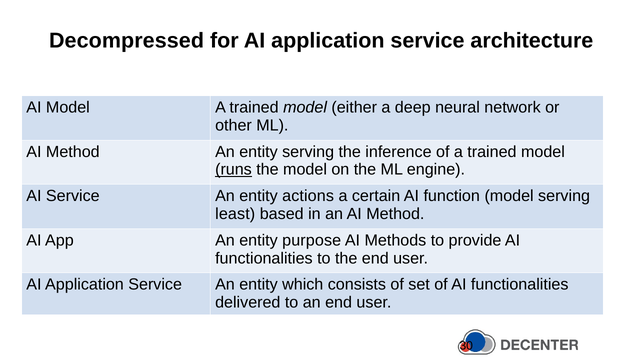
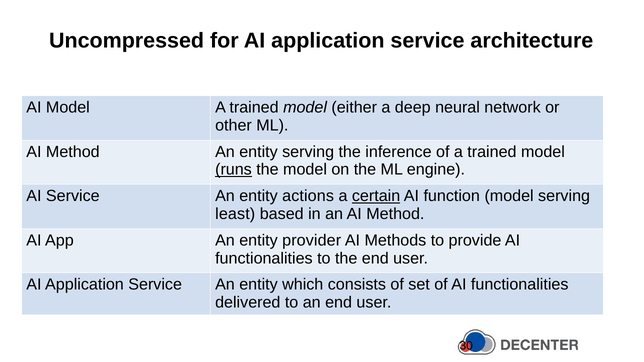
Decompressed: Decompressed -> Uncompressed
certain underline: none -> present
purpose: purpose -> provider
